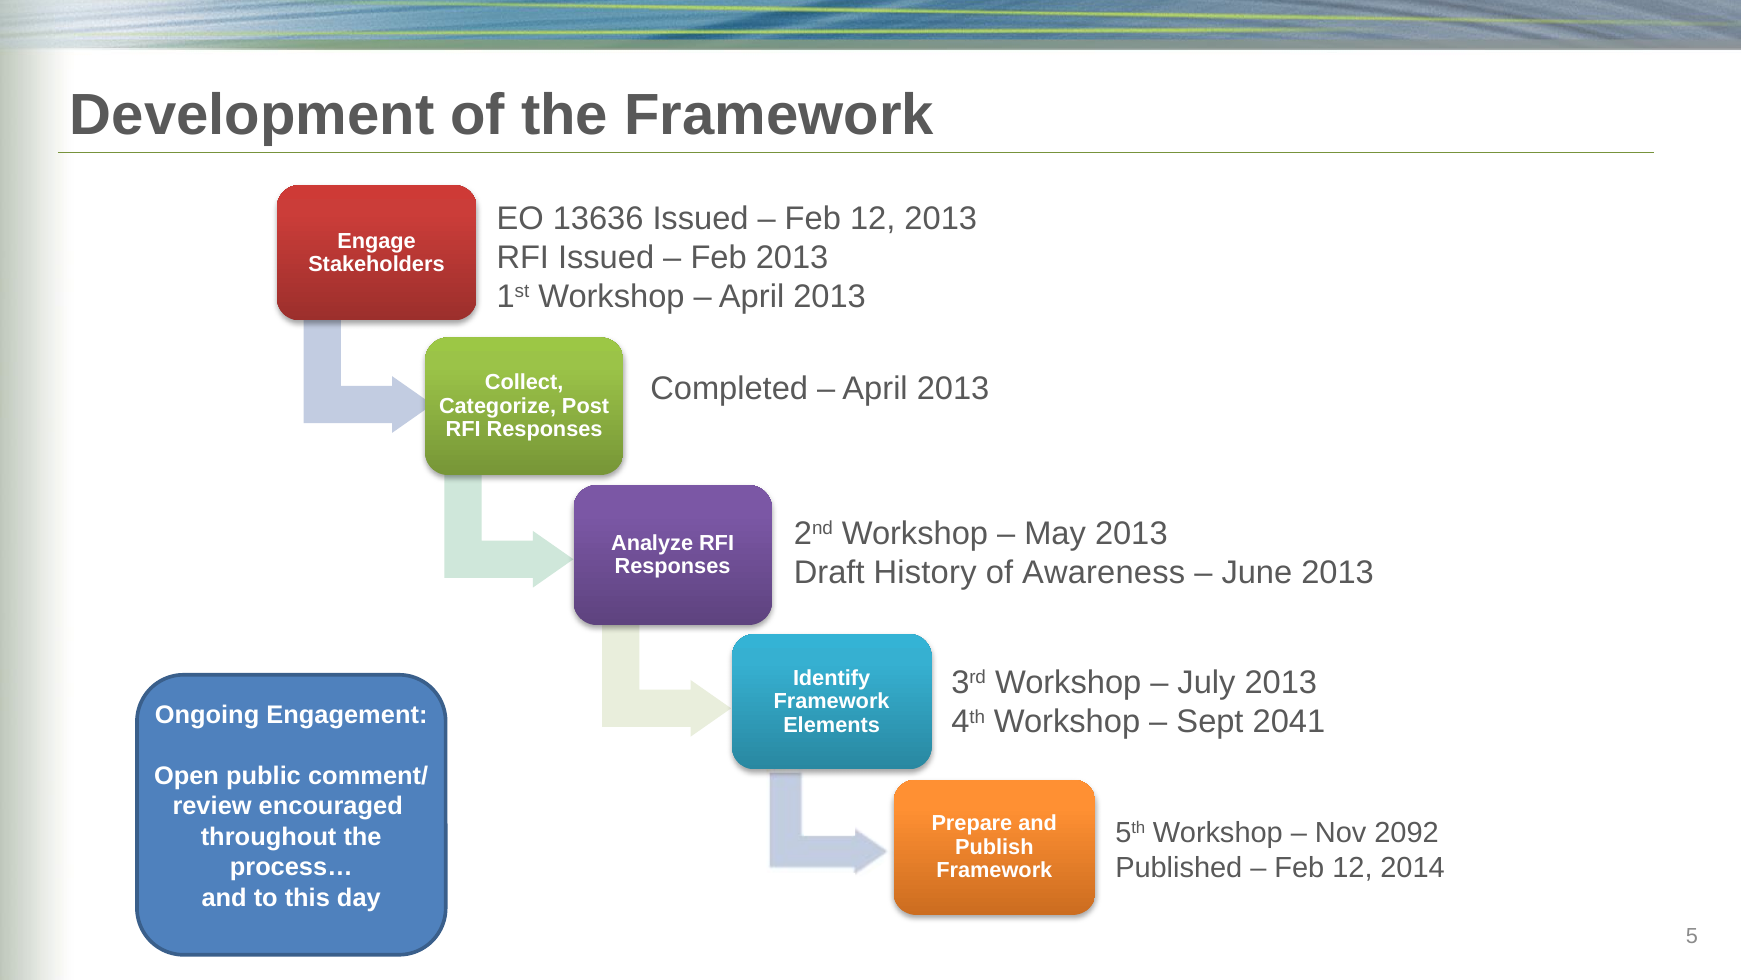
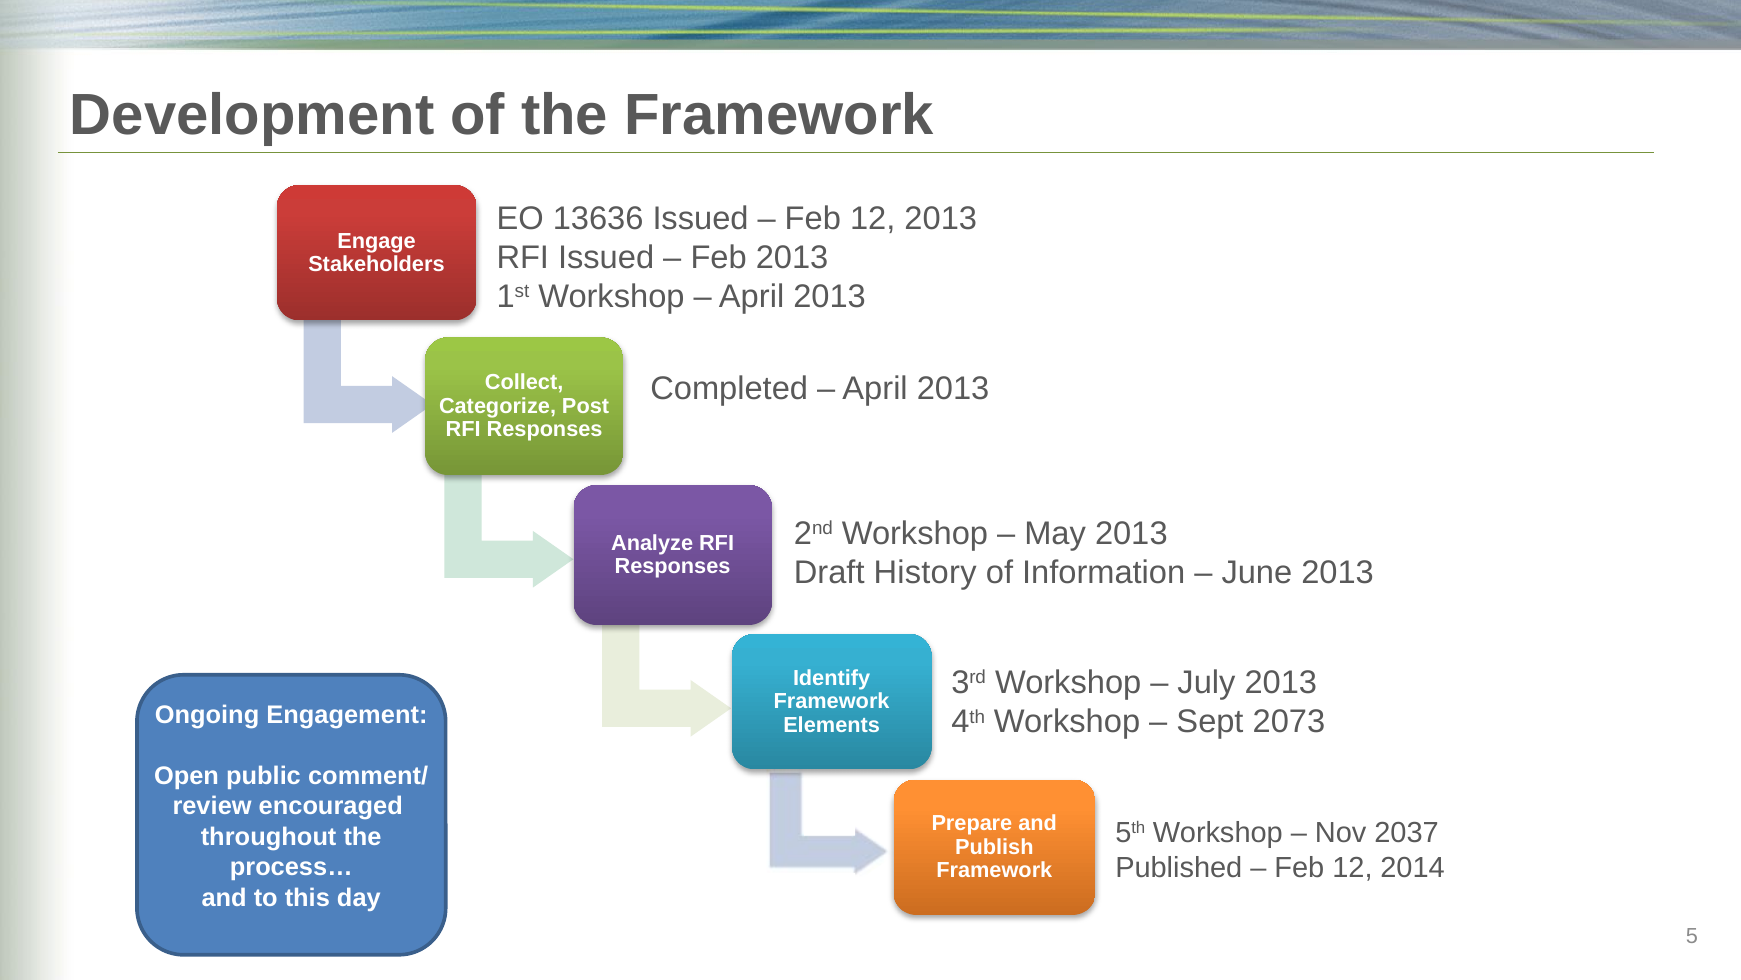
Awareness: Awareness -> Information
2041: 2041 -> 2073
2092: 2092 -> 2037
